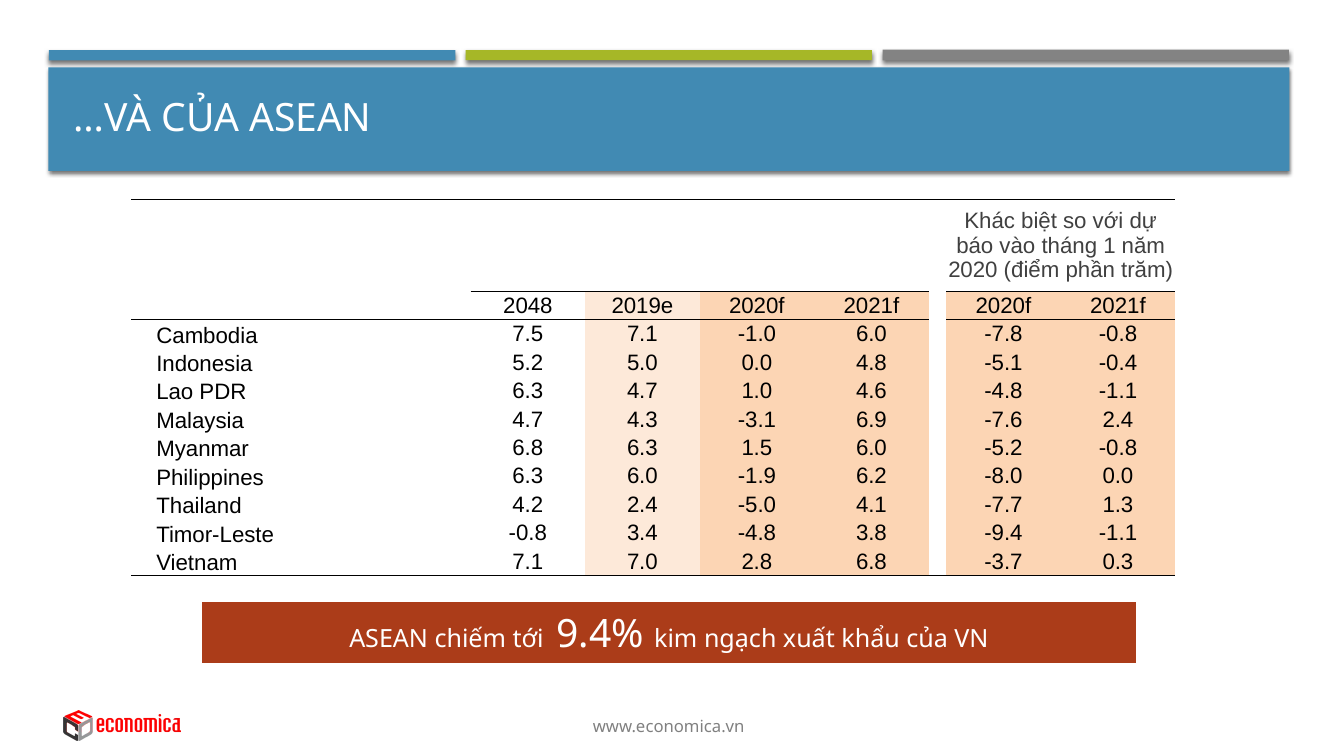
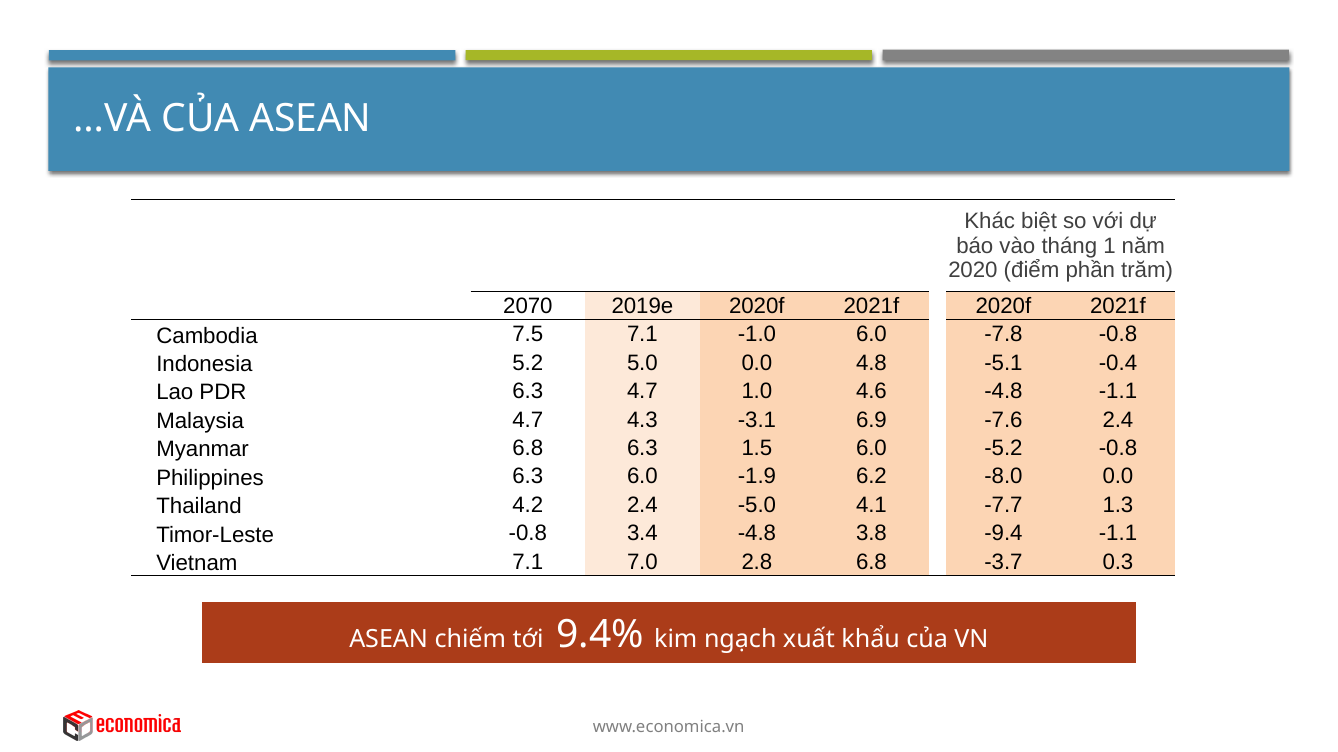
2048: 2048 -> 2070
